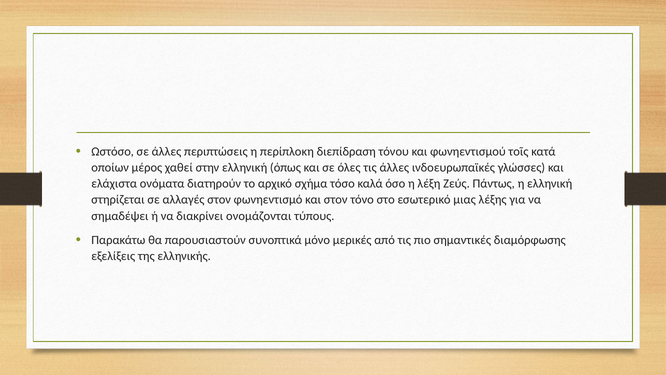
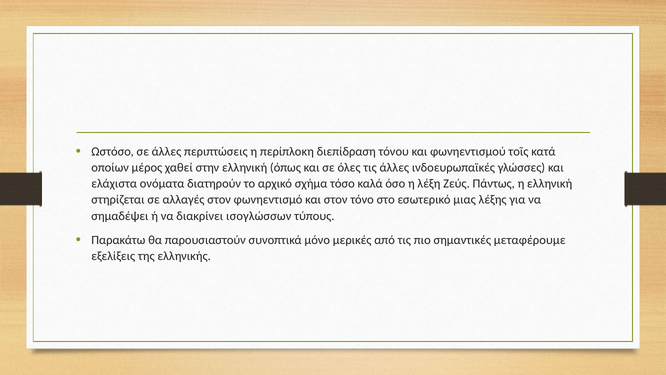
ονομάζονται: ονομάζονται -> ισογλώσσων
διαμόρφωσης: διαμόρφωσης -> μεταφέρουμε
